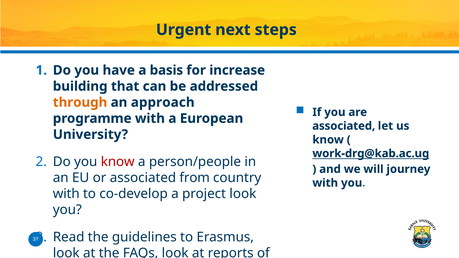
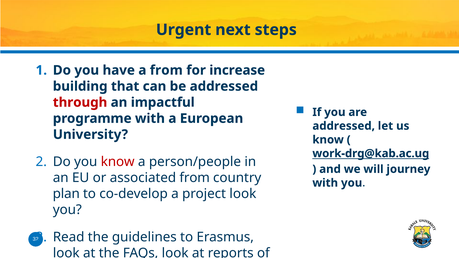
a basis: basis -> from
through colour: orange -> red
approach: approach -> impactful
associated at (344, 126): associated -> addressed
with at (66, 194): with -> plan
